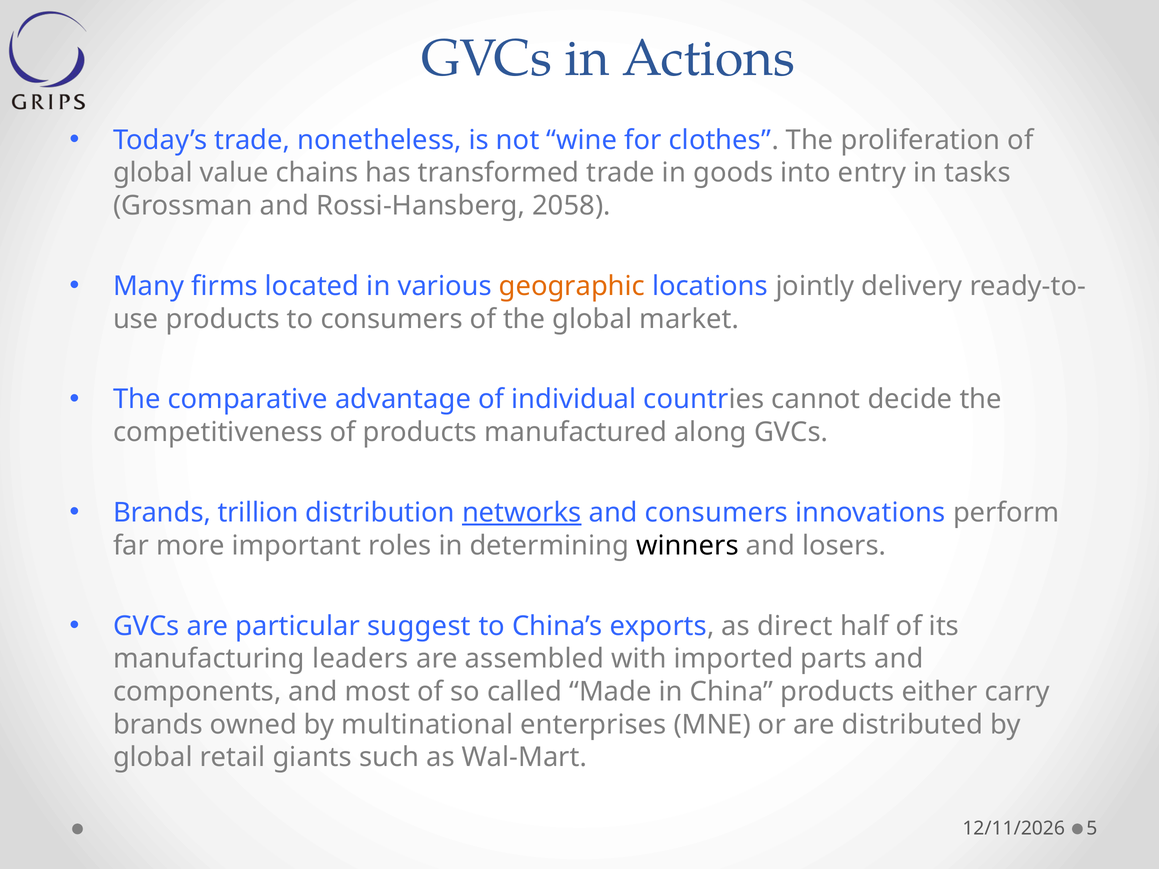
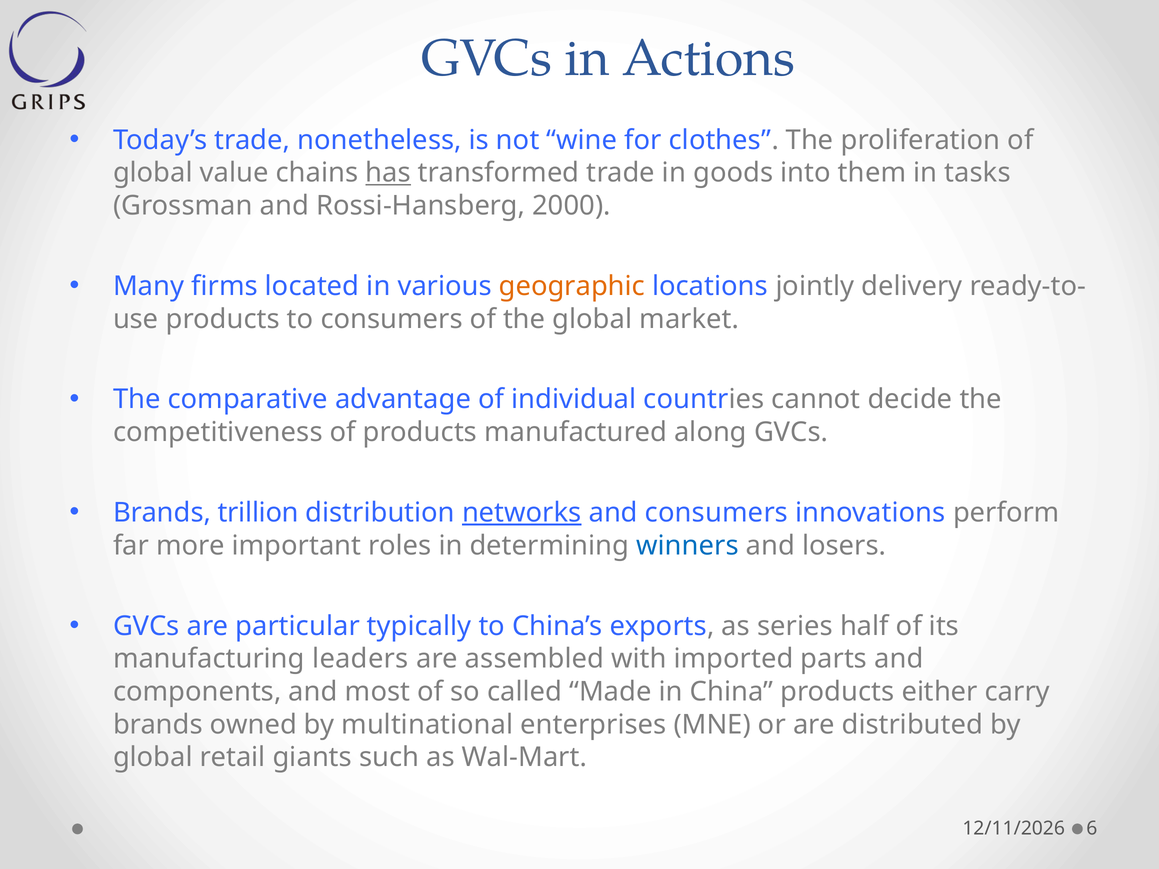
has underline: none -> present
entry: entry -> them
2058: 2058 -> 2000
winners colour: black -> blue
suggest: suggest -> typically
direct: direct -> series
5: 5 -> 6
